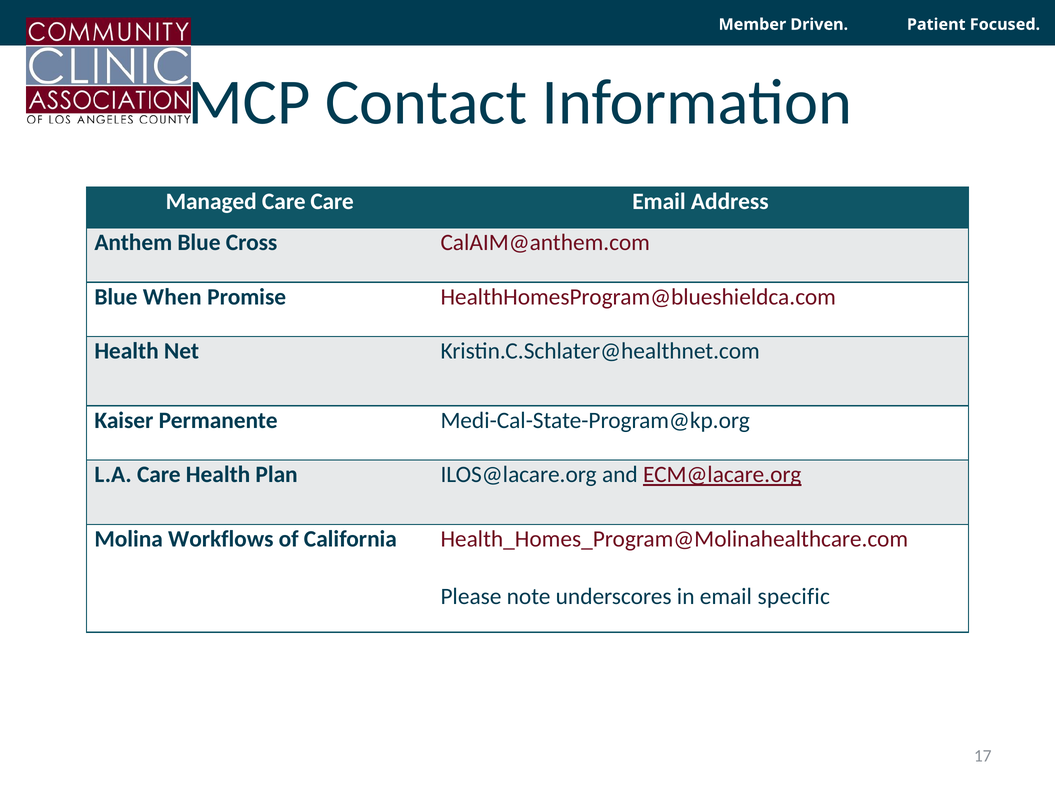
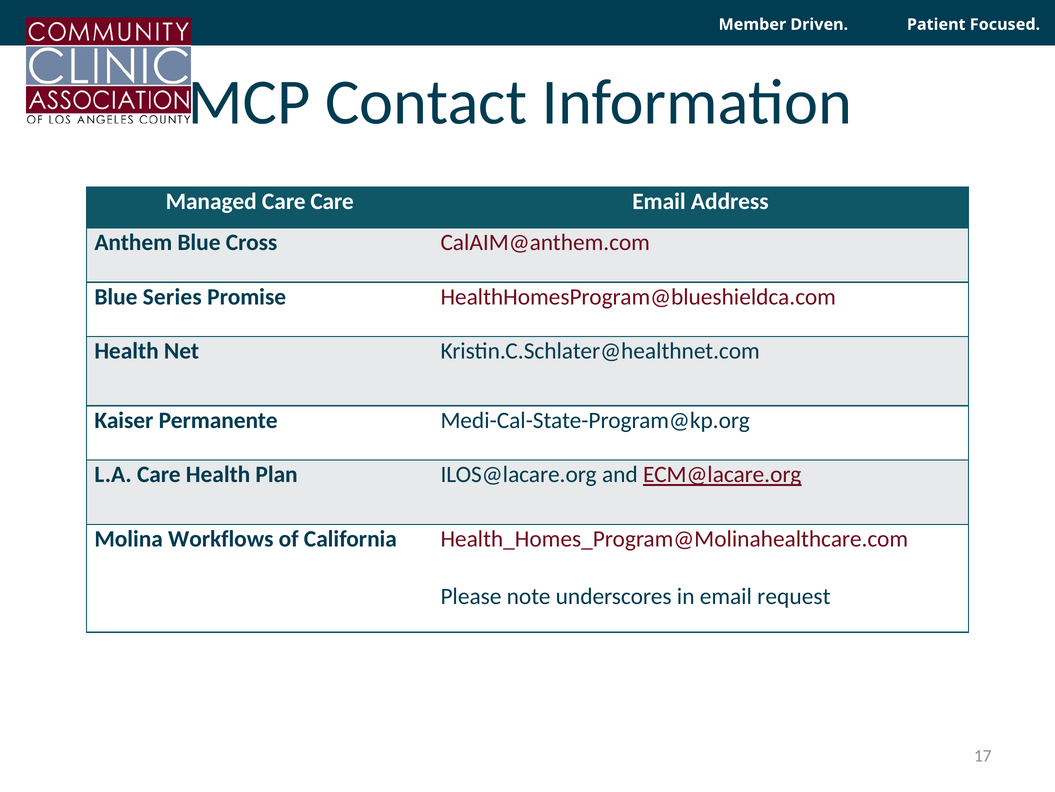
When: When -> Series
specific: specific -> request
